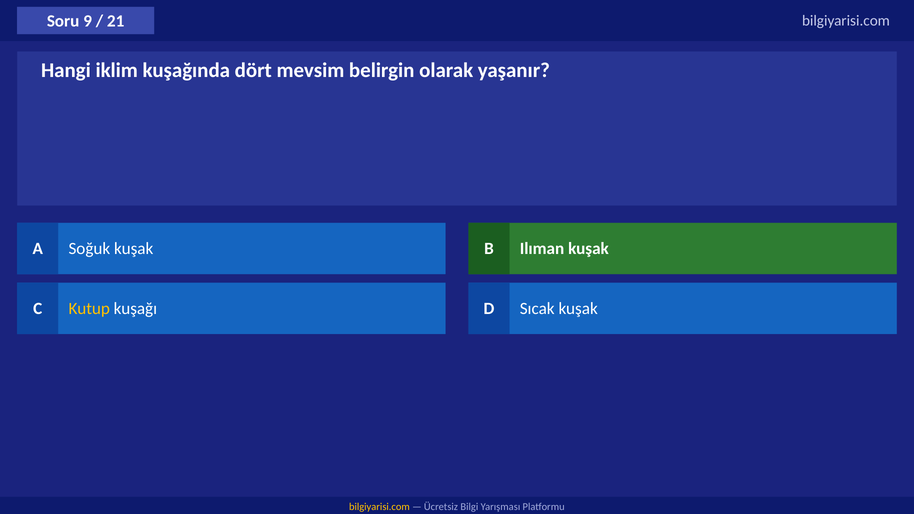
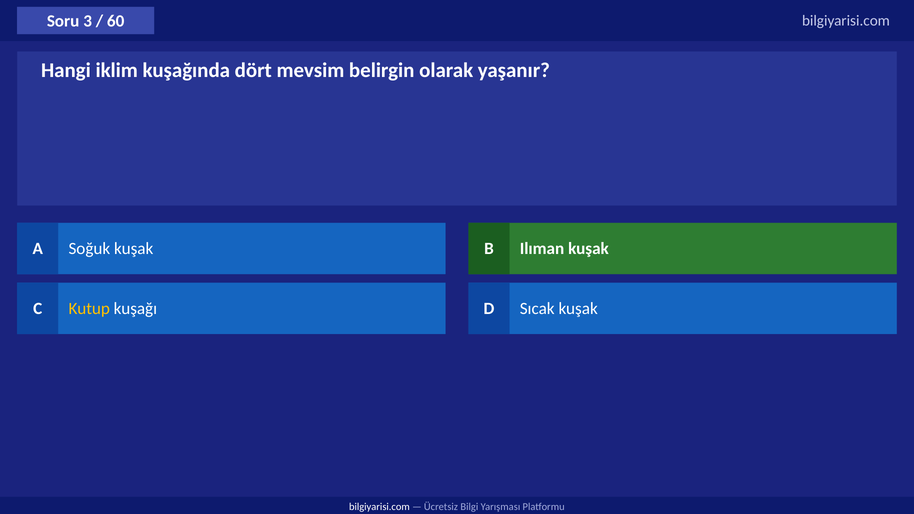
9: 9 -> 3
21: 21 -> 60
bilgiyarisi.com at (379, 507) colour: yellow -> white
